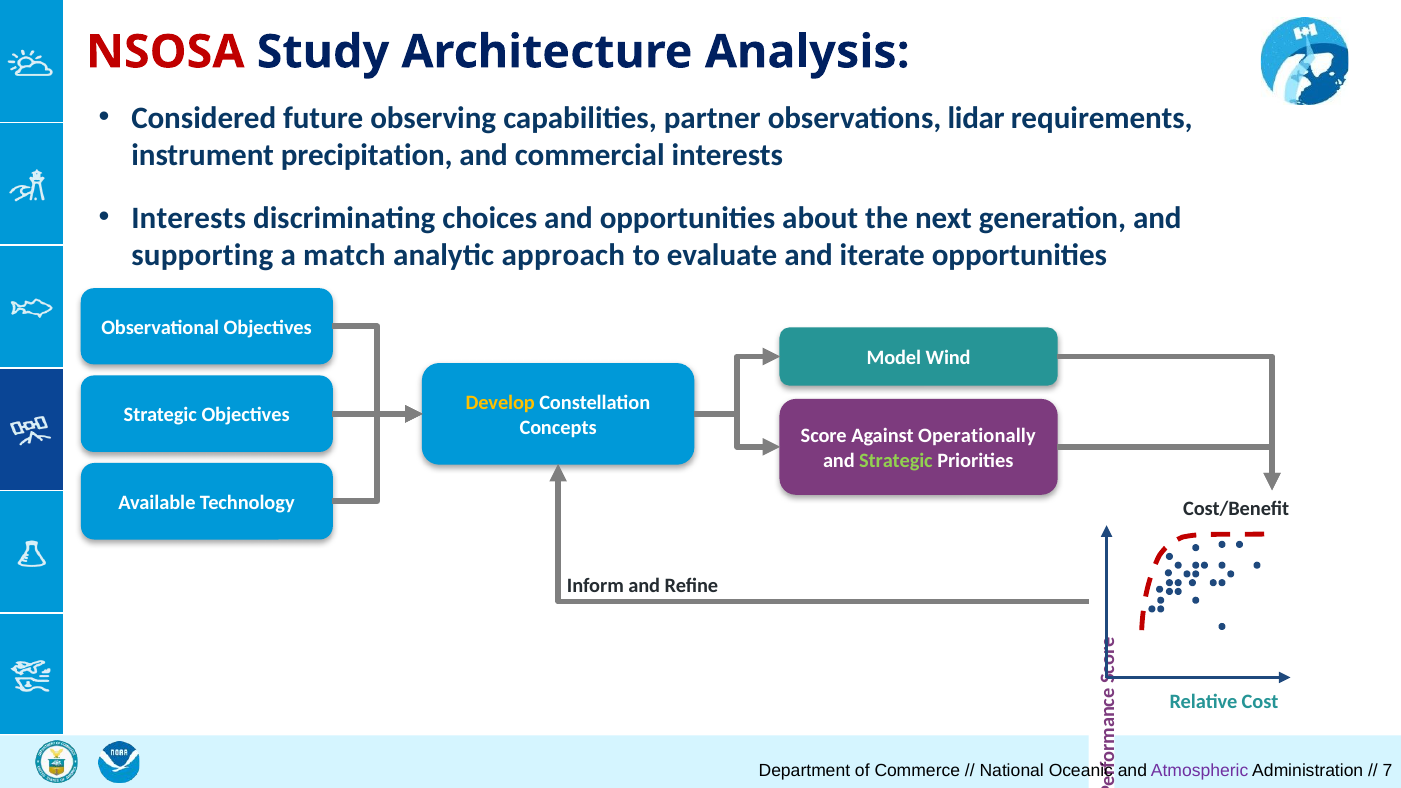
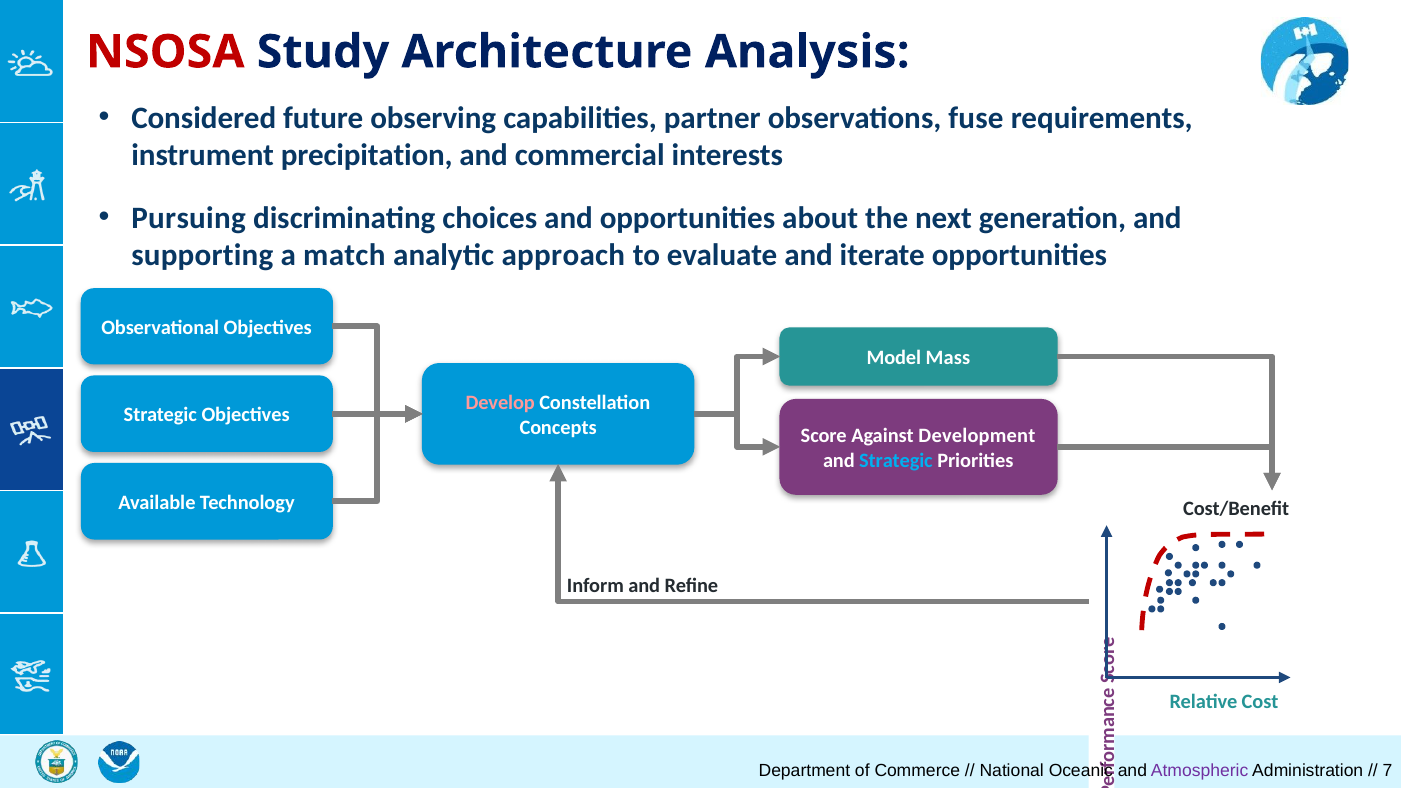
lidar: lidar -> fuse
Interests at (189, 218): Interests -> Pursuing
Wind: Wind -> Mass
Develop colour: yellow -> pink
Operationally: Operationally -> Development
Strategic at (896, 461) colour: light green -> light blue
